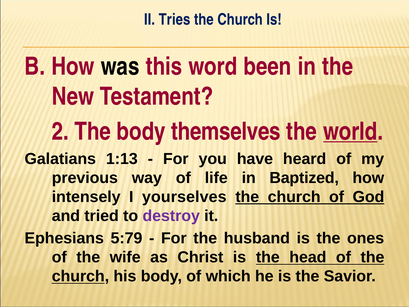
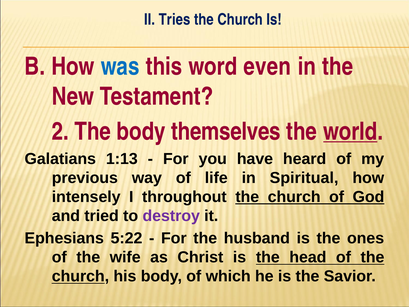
was colour: black -> blue
been: been -> even
Baptized: Baptized -> Spiritual
yourselves: yourselves -> throughout
5:79: 5:79 -> 5:22
